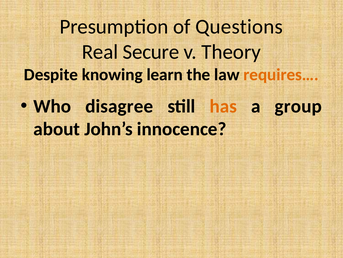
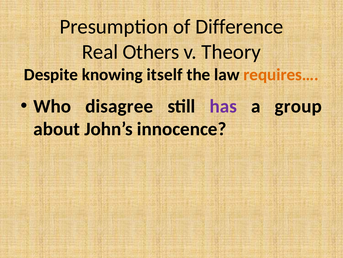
Questions: Questions -> Difference
Secure: Secure -> Others
learn: learn -> itself
has colour: orange -> purple
